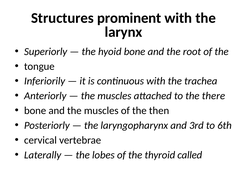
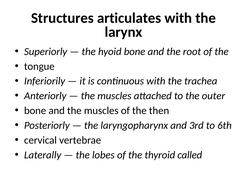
prominent: prominent -> articulates
there: there -> outer
